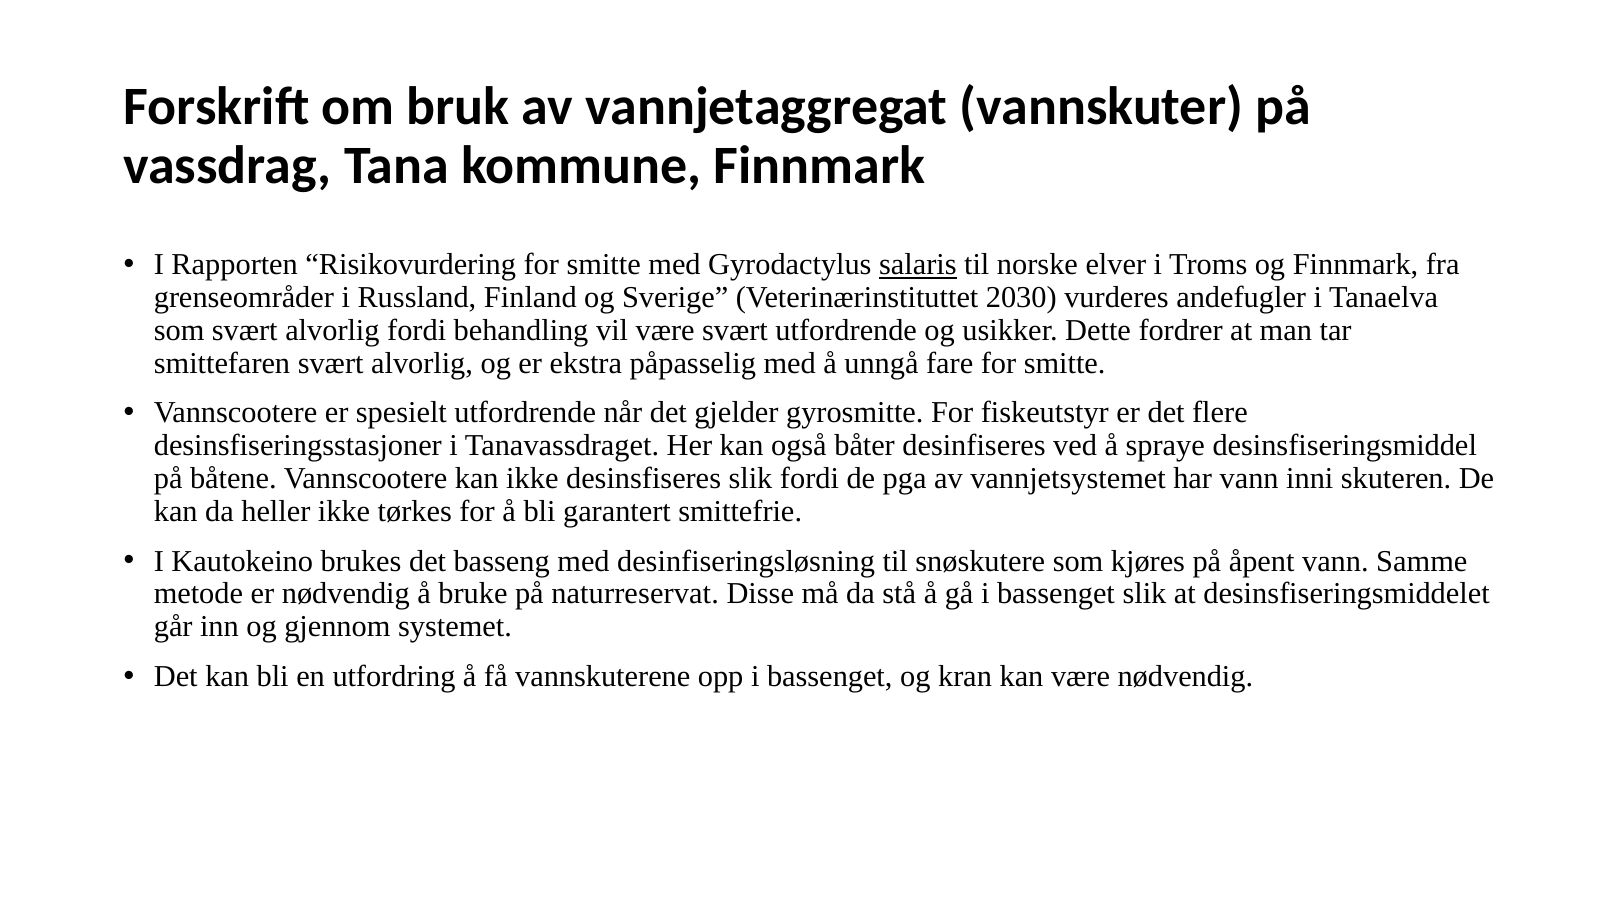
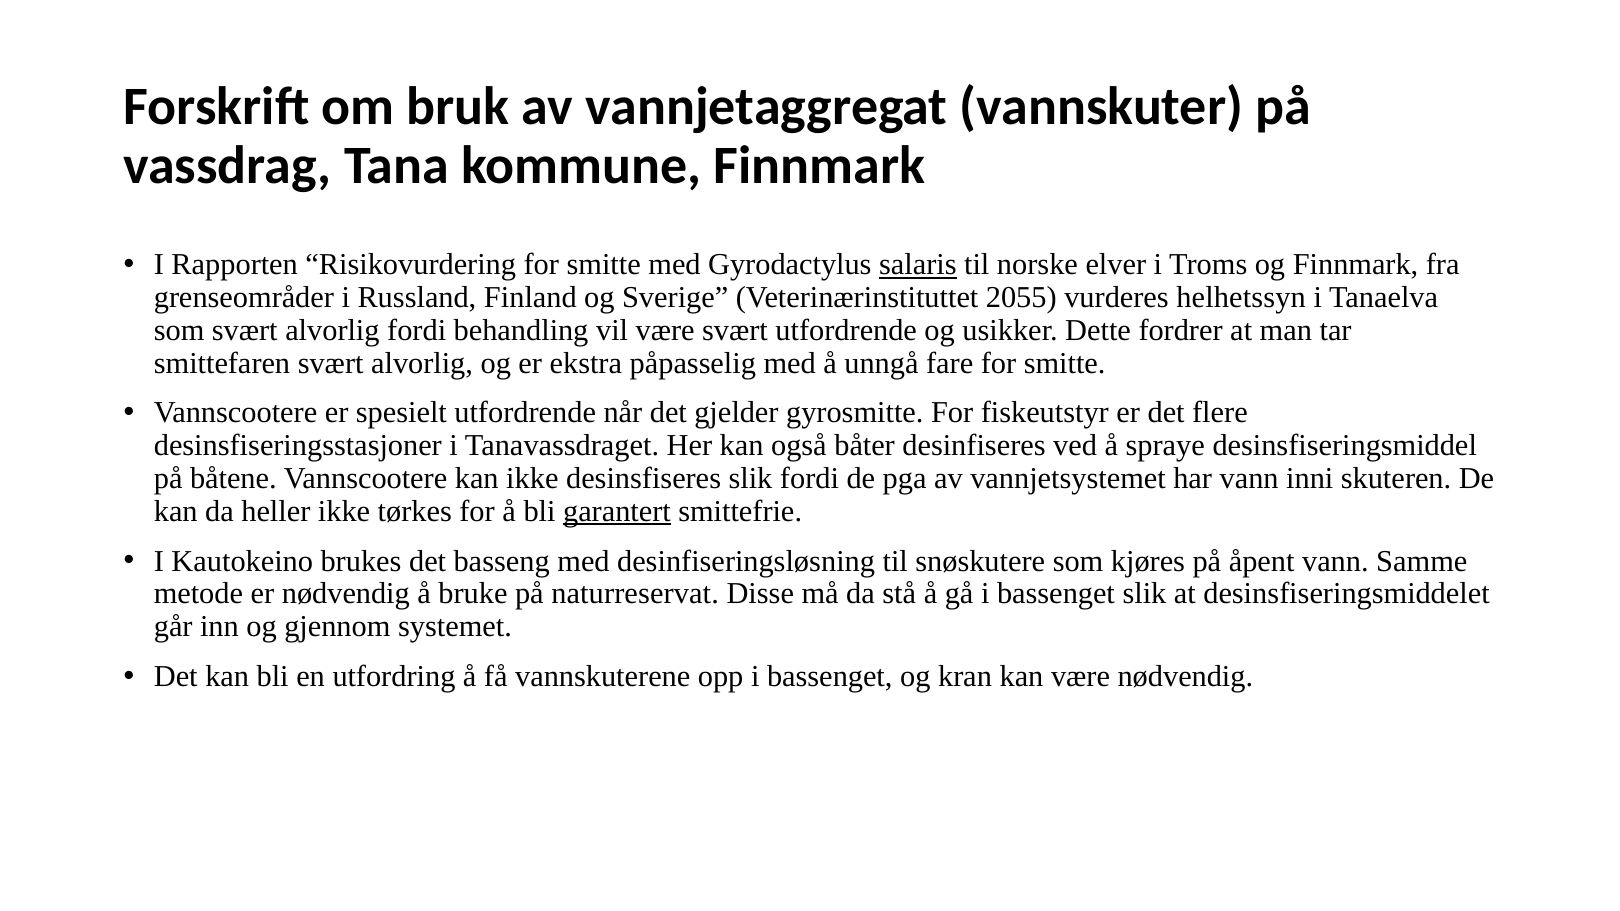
2030: 2030 -> 2055
andefugler: andefugler -> helhetssyn
garantert underline: none -> present
